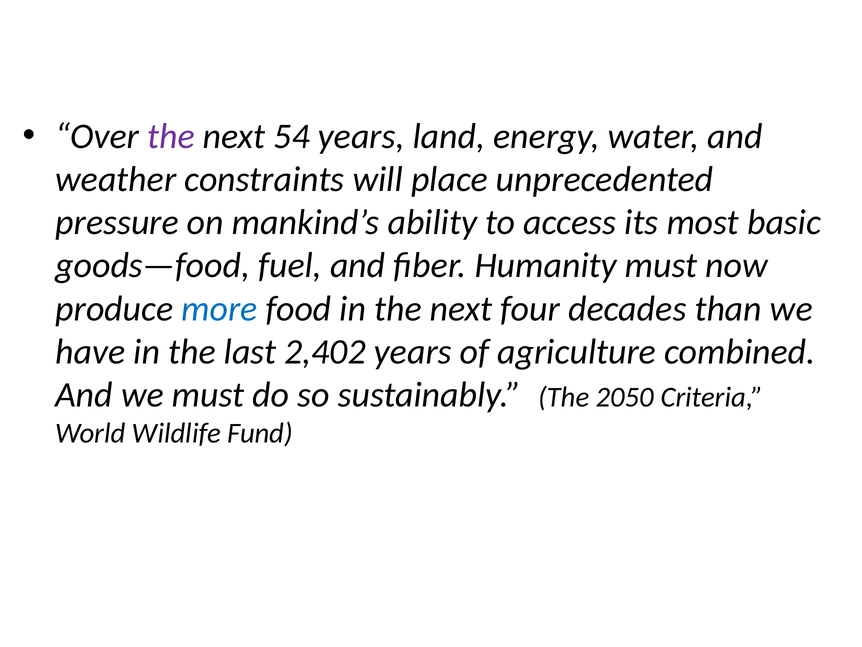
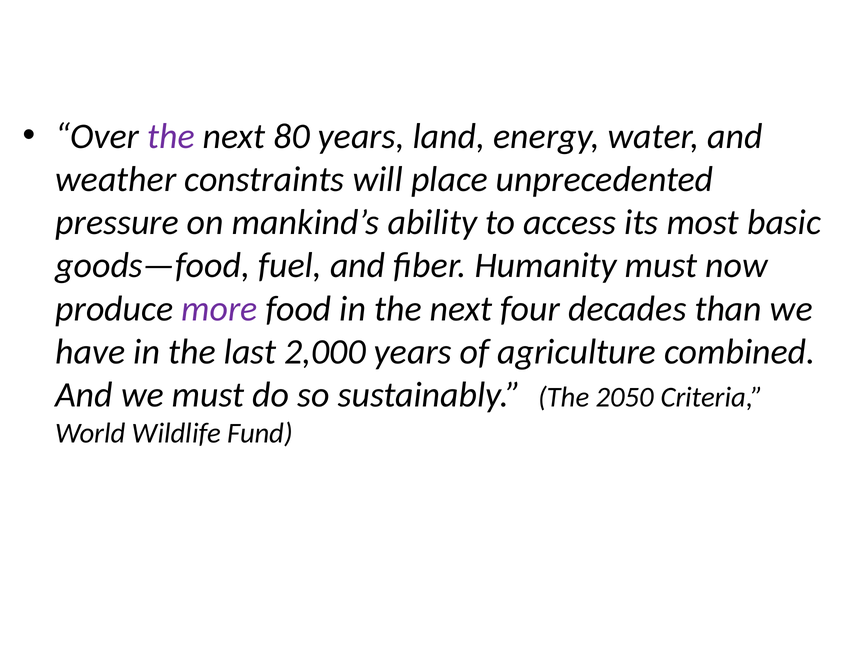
54: 54 -> 80
more colour: blue -> purple
2,402: 2,402 -> 2,000
